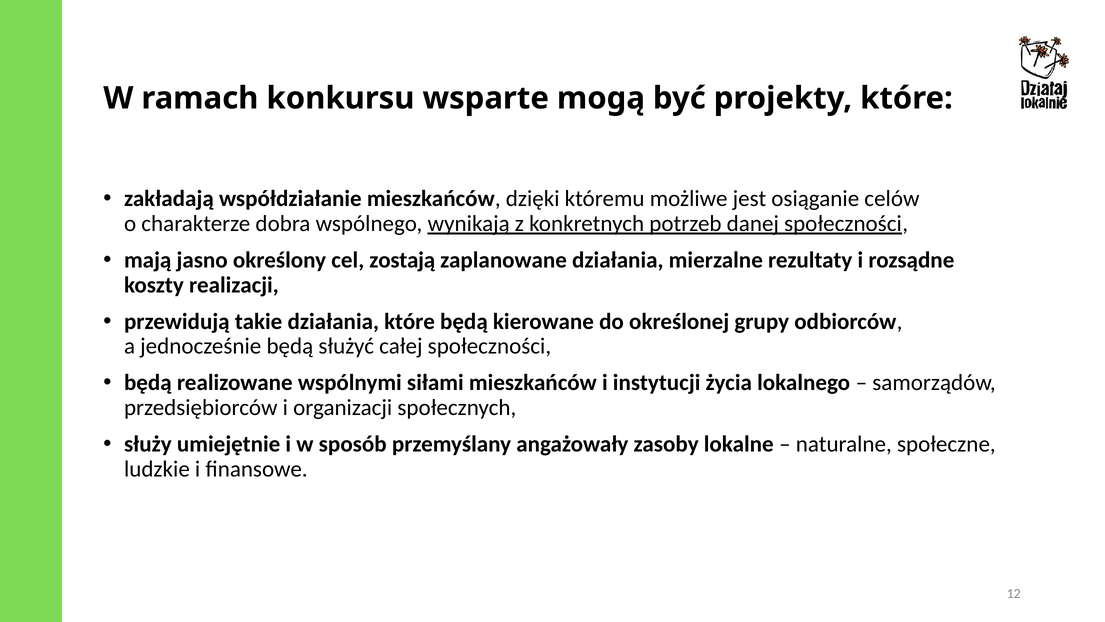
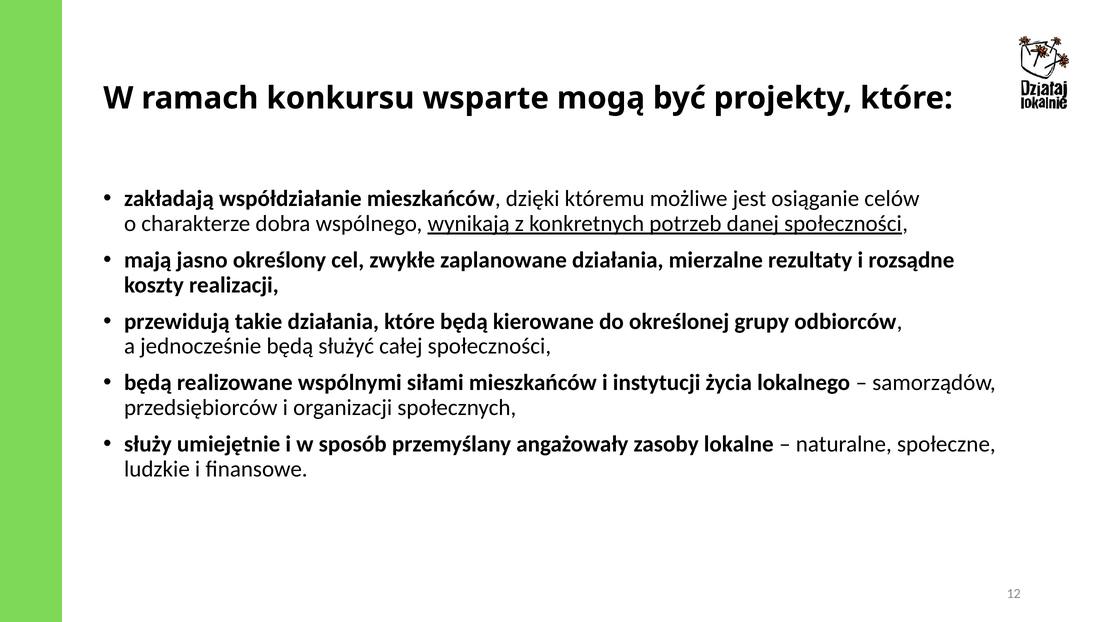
zostają: zostają -> zwykłe
